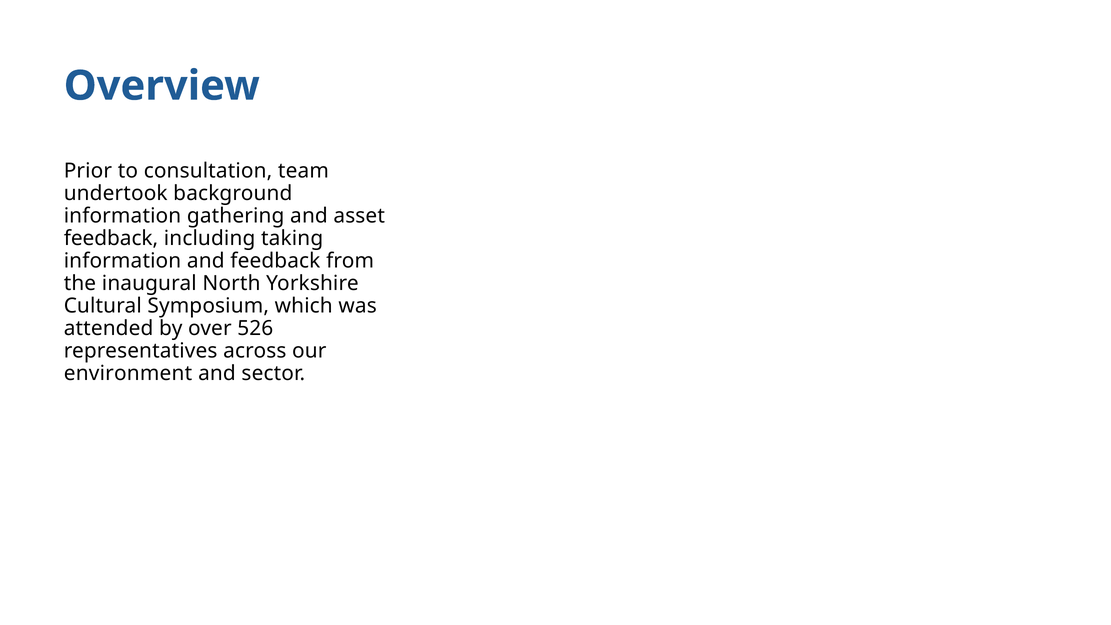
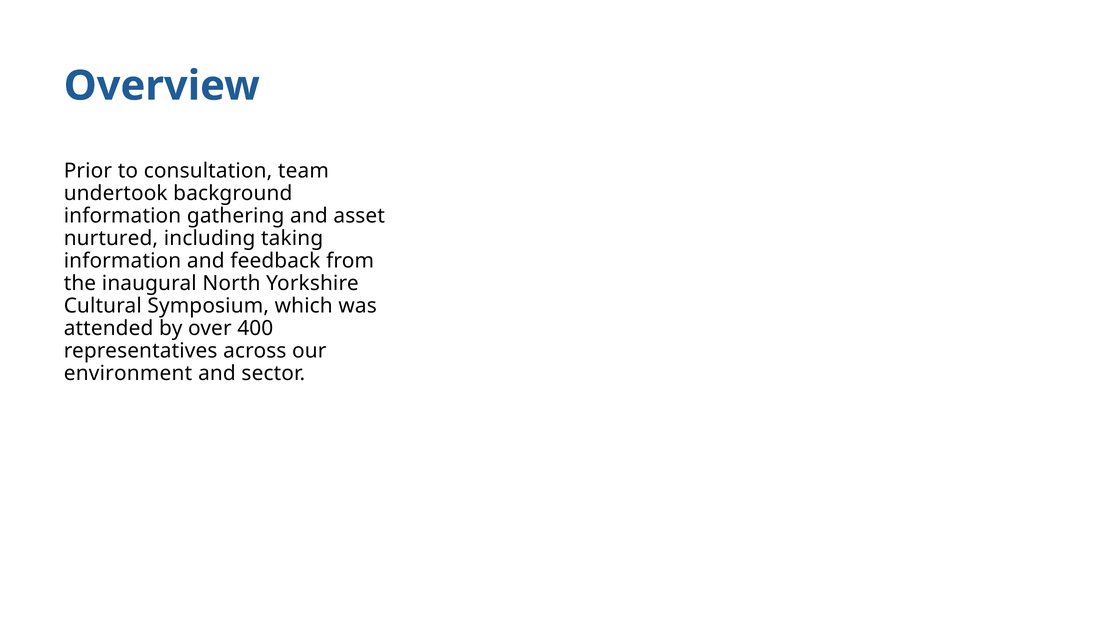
feedback at (111, 239): feedback -> nurtured
526: 526 -> 400
